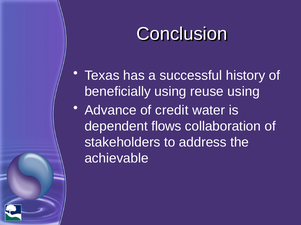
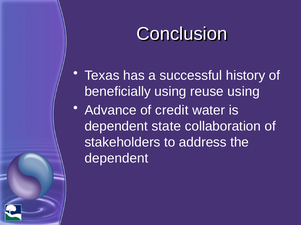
flows: flows -> state
achievable at (117, 159): achievable -> dependent
